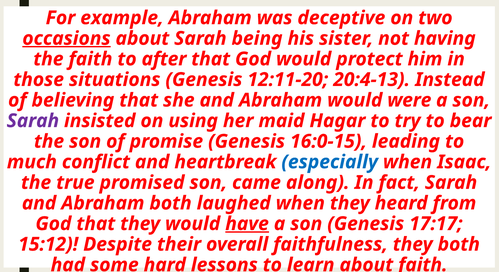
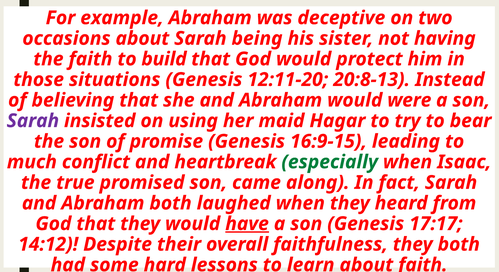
occasions underline: present -> none
after: after -> build
20:4-13: 20:4-13 -> 20:8-13
16:0-15: 16:0-15 -> 16:9-15
especially colour: blue -> green
15:12: 15:12 -> 14:12
